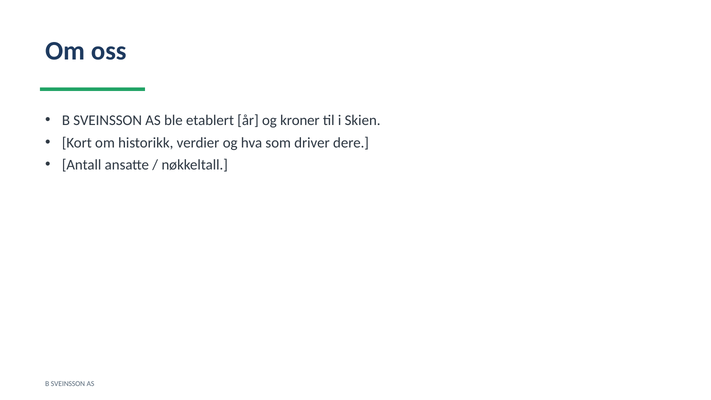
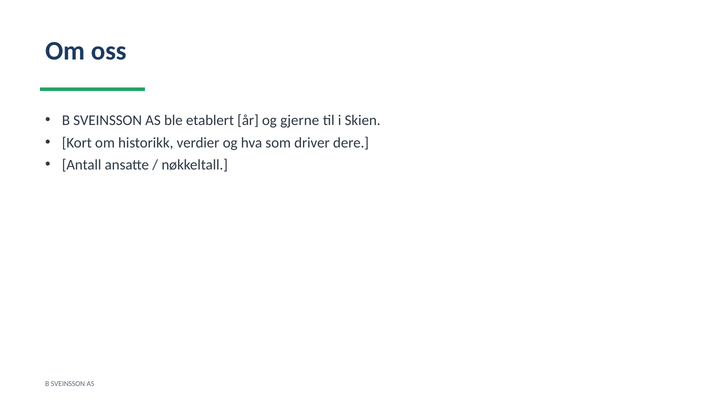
kroner: kroner -> gjerne
